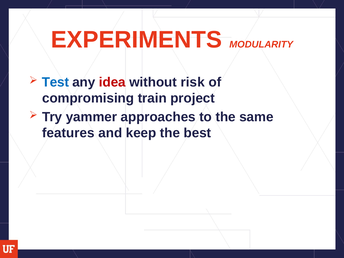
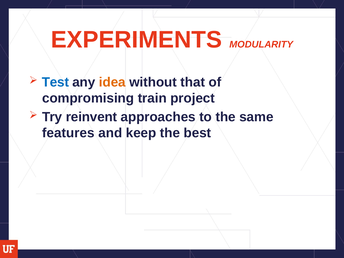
idea colour: red -> orange
risk: risk -> that
yammer: yammer -> reinvent
